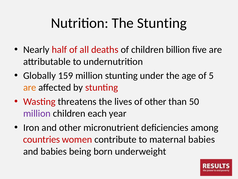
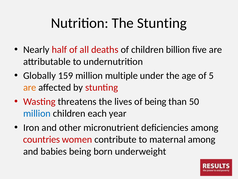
million stunting: stunting -> multiple
of other: other -> being
million at (37, 113) colour: purple -> blue
maternal babies: babies -> among
